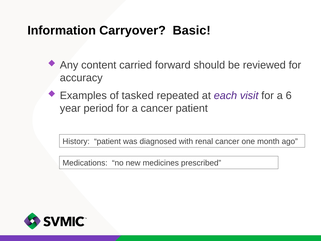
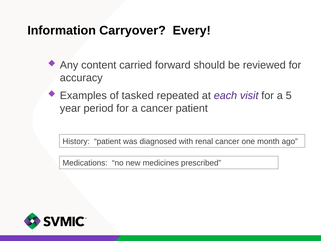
Basic: Basic -> Every
6: 6 -> 5
